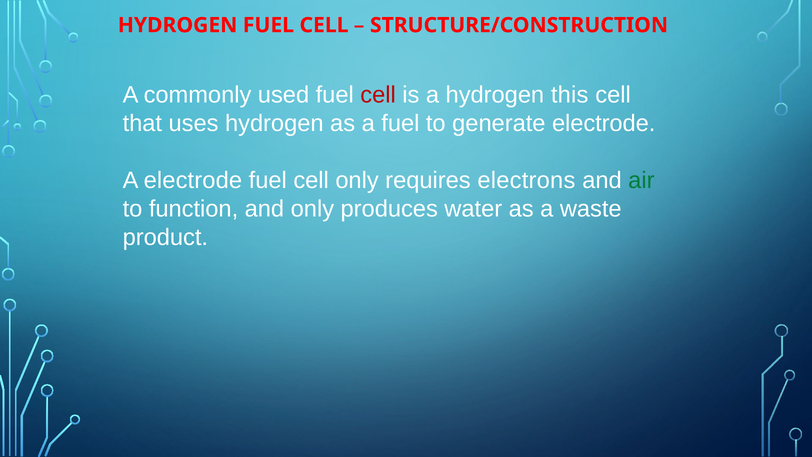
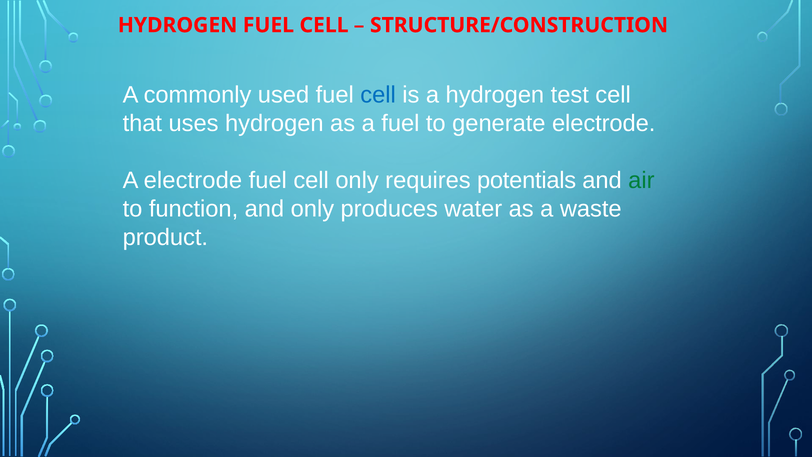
cell at (378, 95) colour: red -> blue
this: this -> test
electrons: electrons -> potentials
